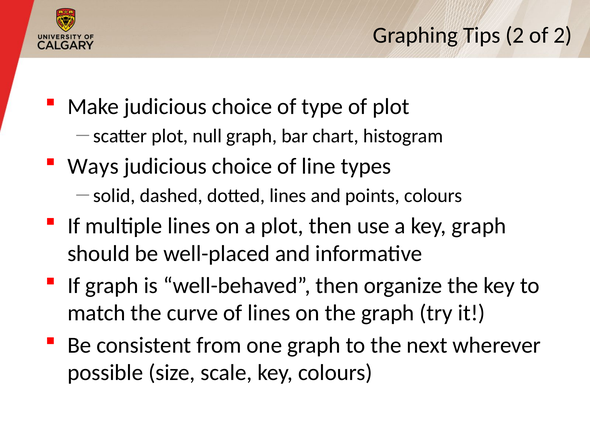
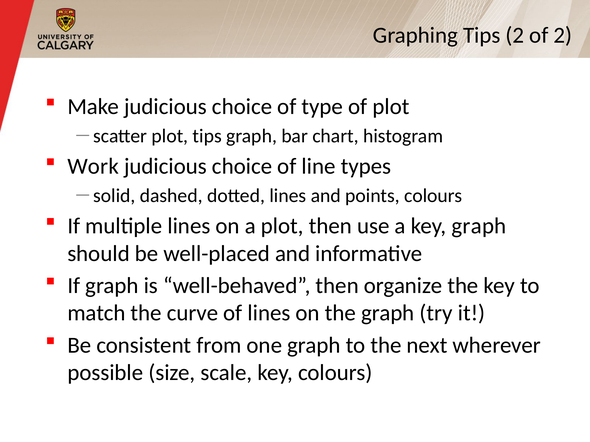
plot null: null -> tips
Ways: Ways -> Work
